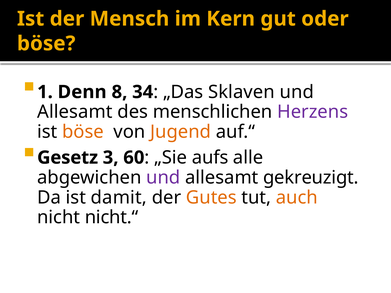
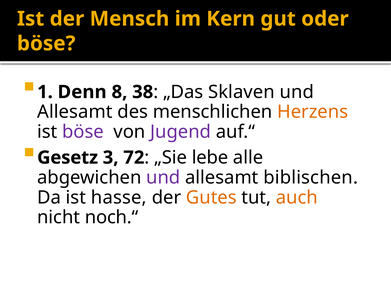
34: 34 -> 38
Herzens colour: purple -> orange
böse at (83, 132) colour: orange -> purple
Jugend colour: orange -> purple
60: 60 -> 72
aufs: aufs -> lebe
gekreuzigt: gekreuzigt -> biblischen
damit: damit -> hasse
nicht.“: nicht.“ -> noch.“
